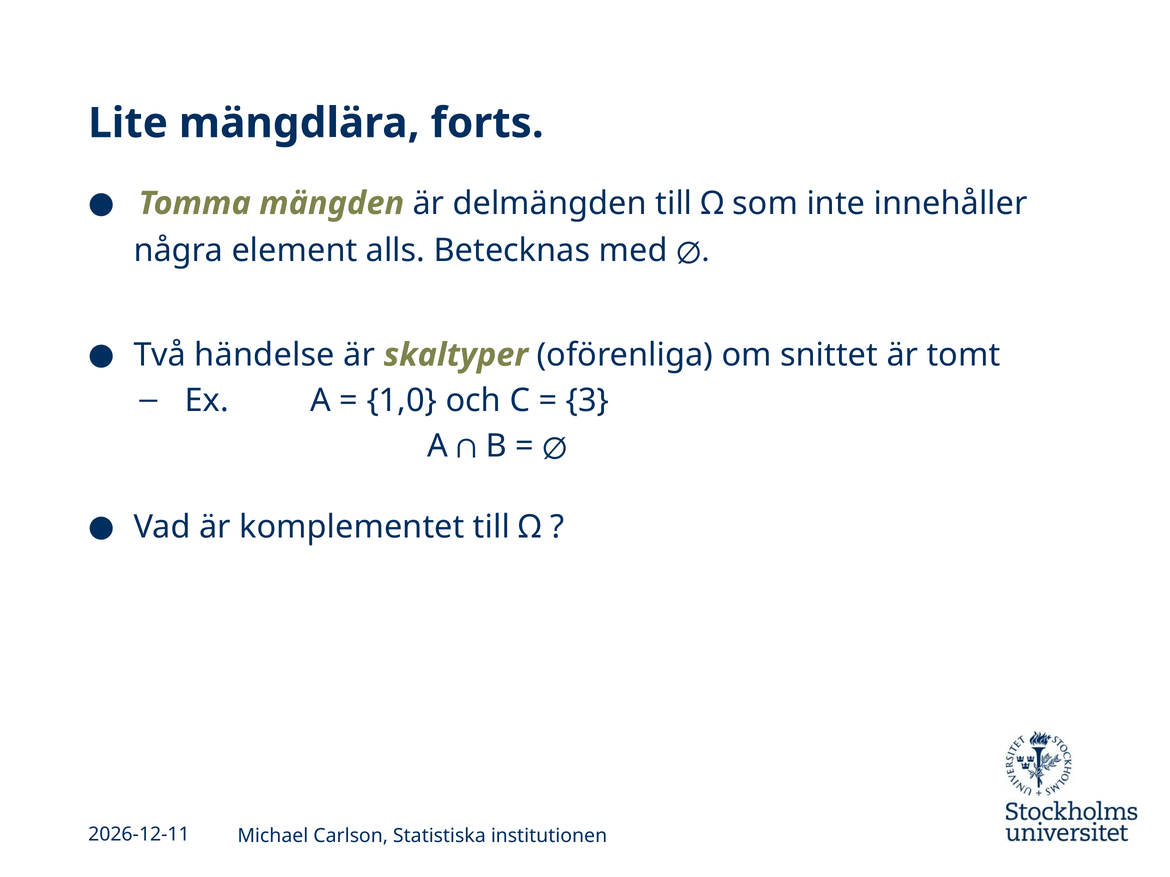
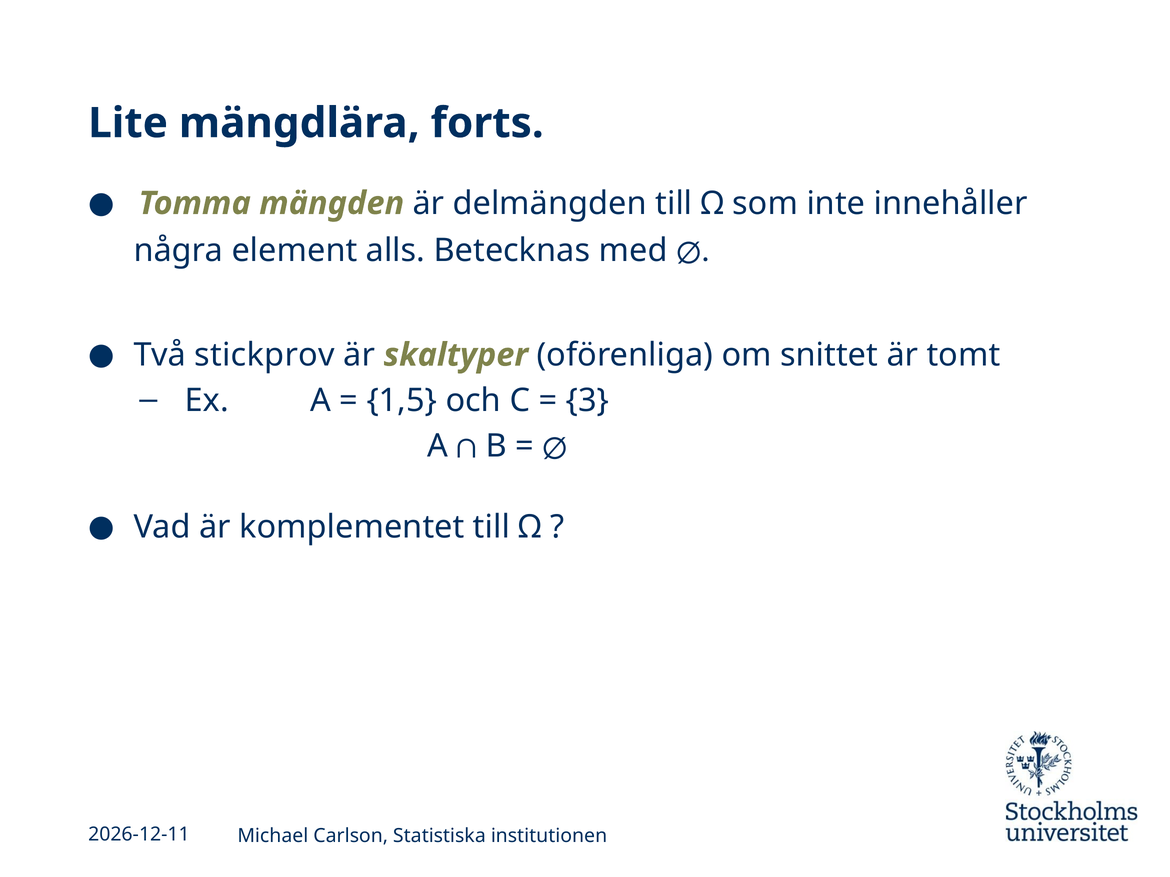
händelse: händelse -> stickprov
1,0: 1,0 -> 1,5
